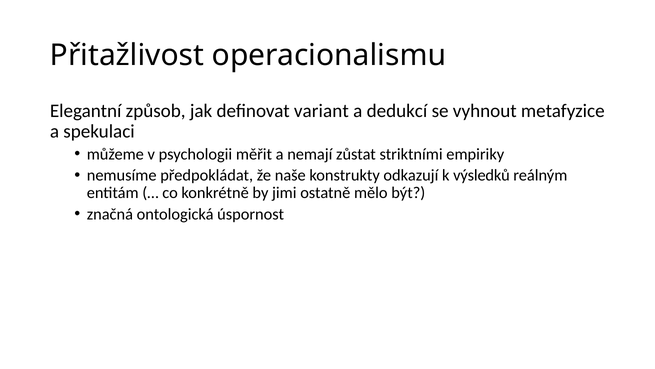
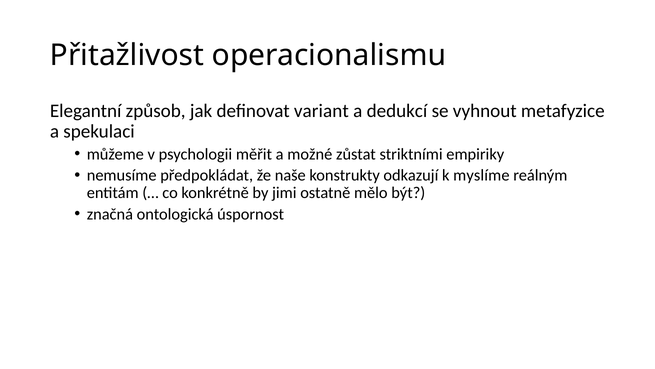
nemají: nemají -> možné
výsledků: výsledků -> myslíme
